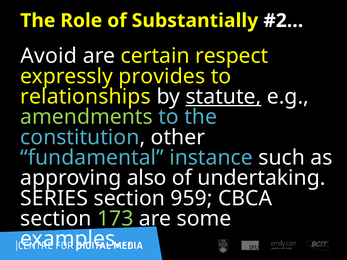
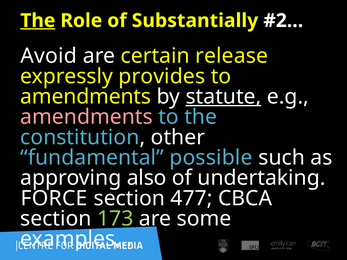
The at (38, 21) underline: none -> present
respect: respect -> release
relationships at (86, 97): relationships -> amendments
amendments at (86, 117) colour: light green -> pink
instance: instance -> possible
SERIES: SERIES -> FORCE
959: 959 -> 477
